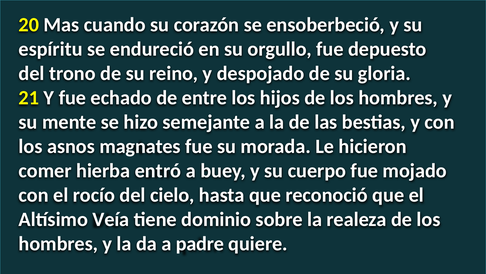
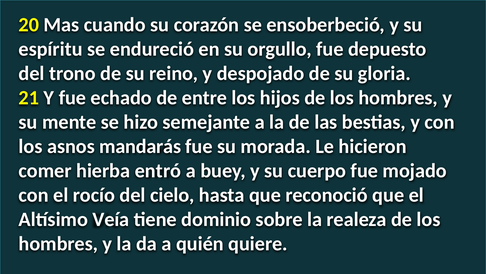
magnates: magnates -> mandarás
padre: padre -> quién
